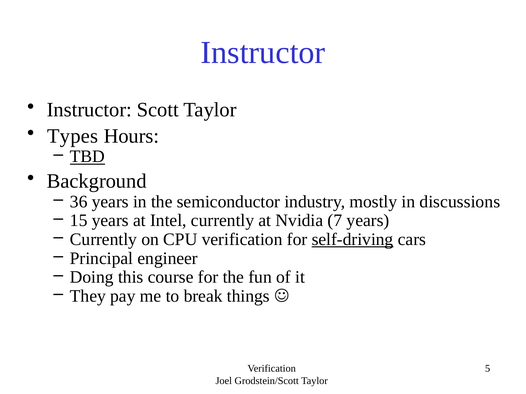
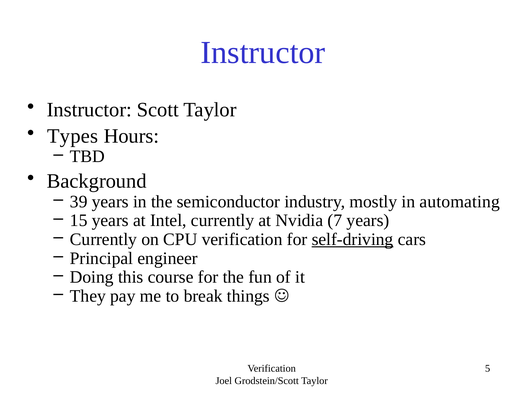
TBD underline: present -> none
36: 36 -> 39
discussions: discussions -> automating
